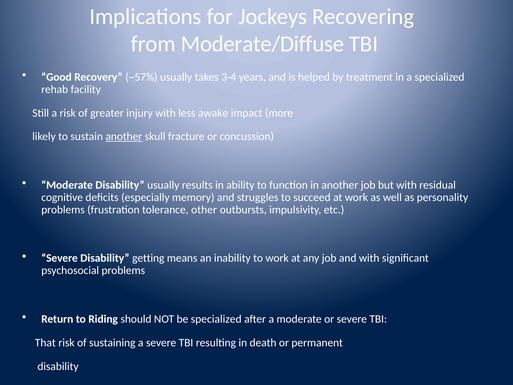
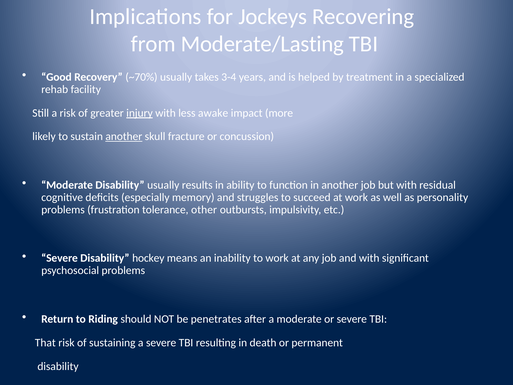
Moderate/Diffuse: Moderate/Diffuse -> Moderate/Lasting
~57%: ~57% -> ~70%
injury underline: none -> present
getting: getting -> hockey
be specialized: specialized -> penetrates
